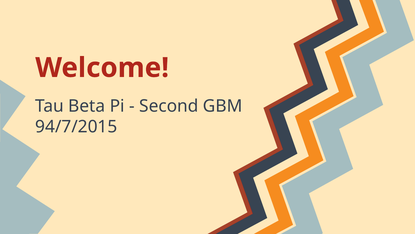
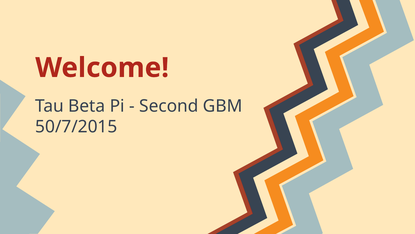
94/7/2015: 94/7/2015 -> 50/7/2015
